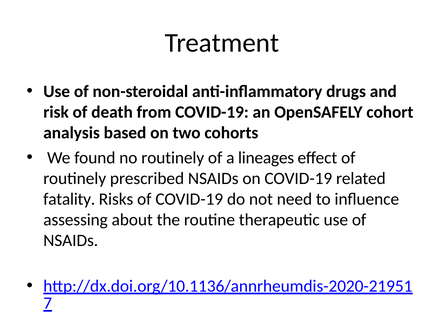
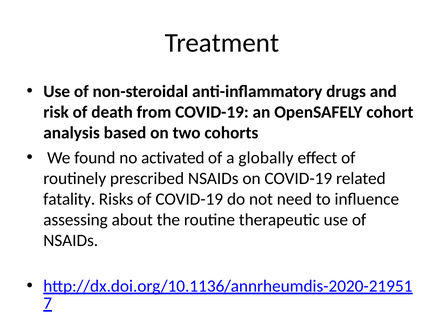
no routinely: routinely -> activated
lineages: lineages -> globally
